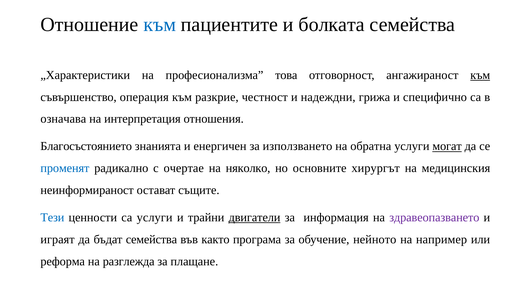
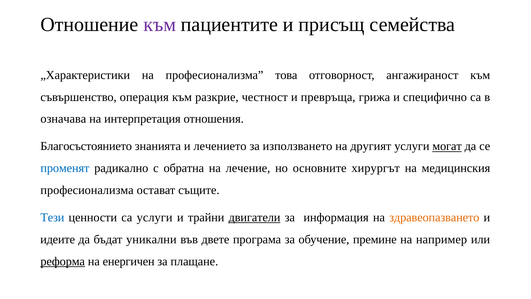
към at (160, 25) colour: blue -> purple
болката: болката -> присъщ
към at (480, 75) underline: present -> none
надеждни: надеждни -> превръща
енергичен: енергичен -> лечението
обратна: обратна -> другият
очертае: очертае -> обратна
няколко: няколко -> лечение
неинформираност at (87, 190): неинформираност -> професионализма
здравеопазването colour: purple -> orange
играят: играят -> идеите
бъдат семейства: семейства -> уникални
както: както -> двете
нейното: нейното -> премине
реформа underline: none -> present
разглежда: разглежда -> енергичен
